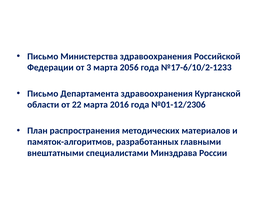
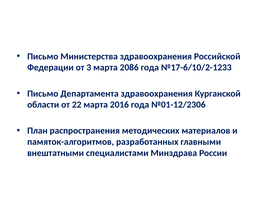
2056: 2056 -> 2086
